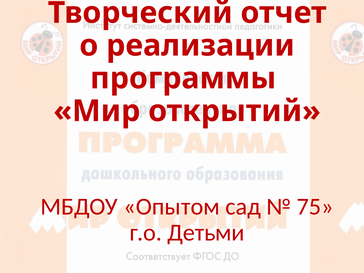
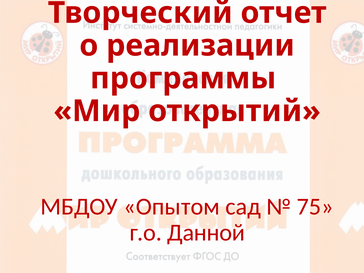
Детьми: Детьми -> Данной
